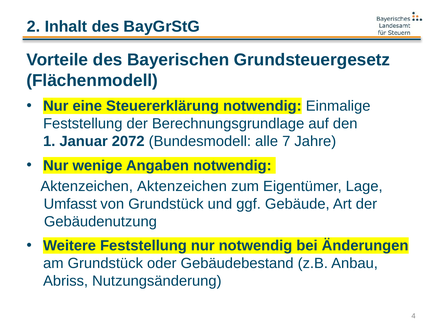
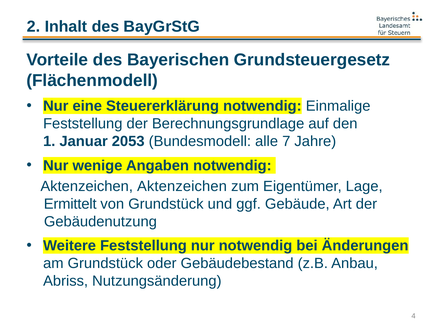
2072: 2072 -> 2053
Umfasst: Umfasst -> Ermittelt
